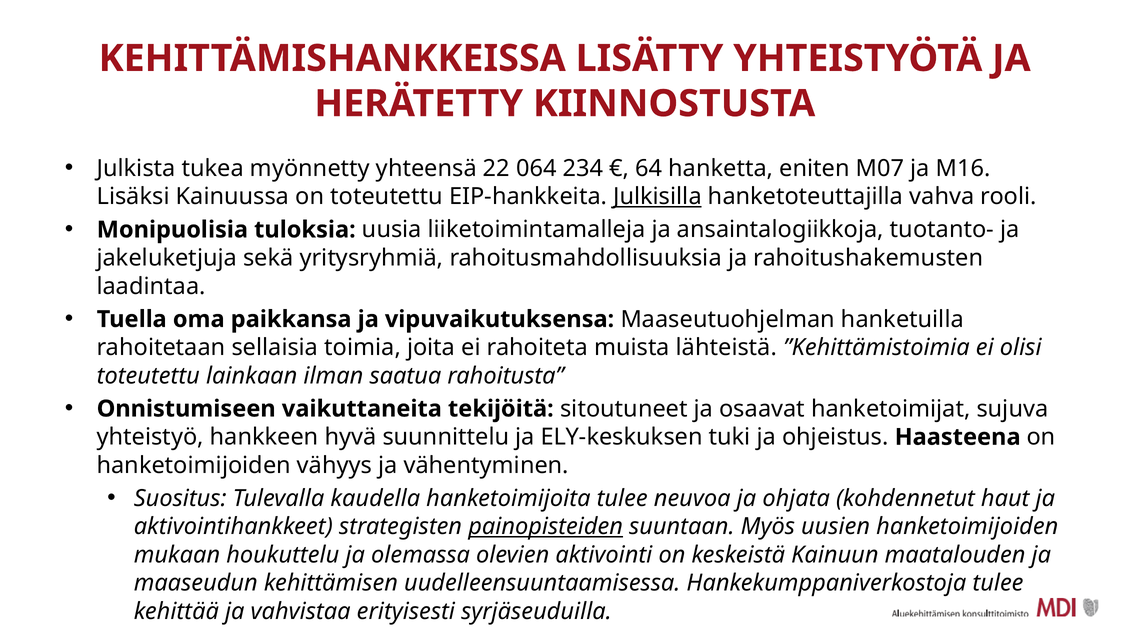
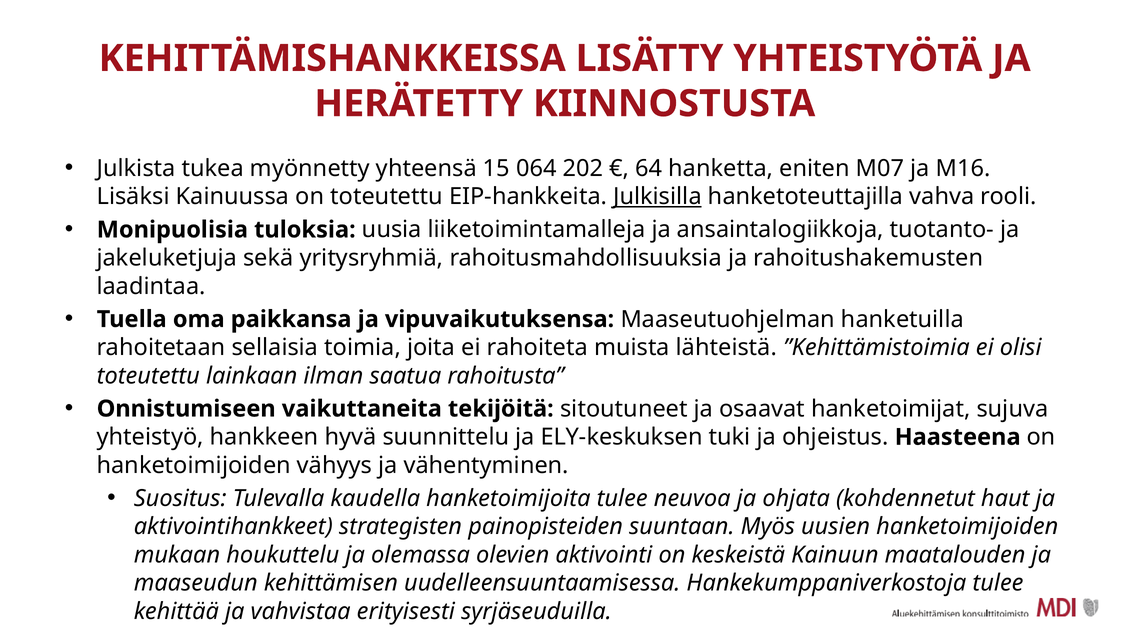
22: 22 -> 15
234: 234 -> 202
painopisteiden underline: present -> none
